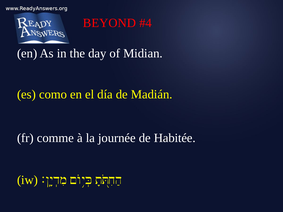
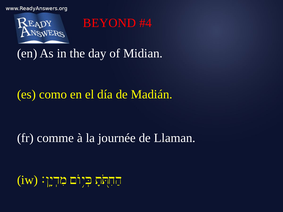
Habitée: Habitée -> Llaman
